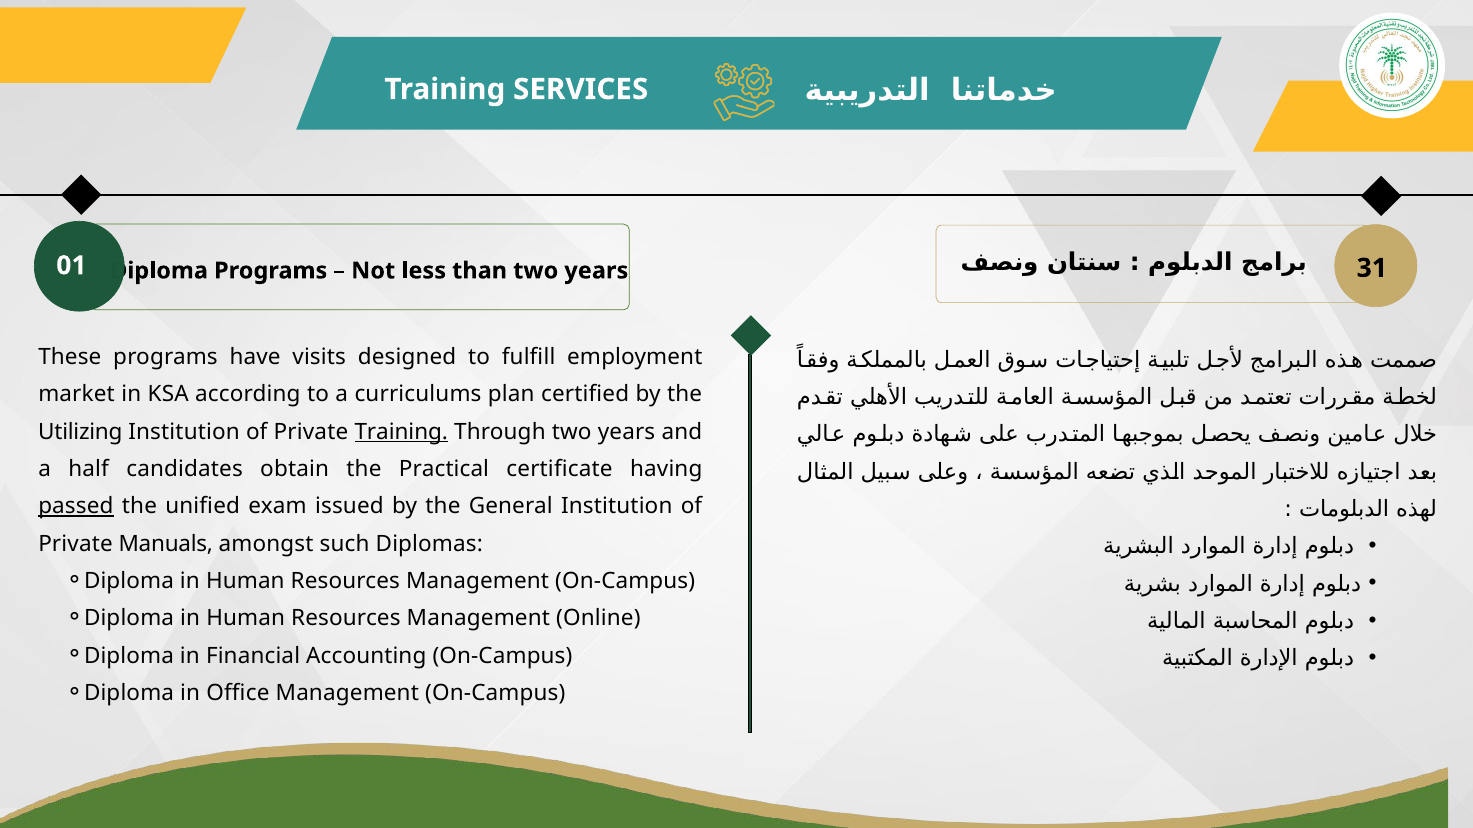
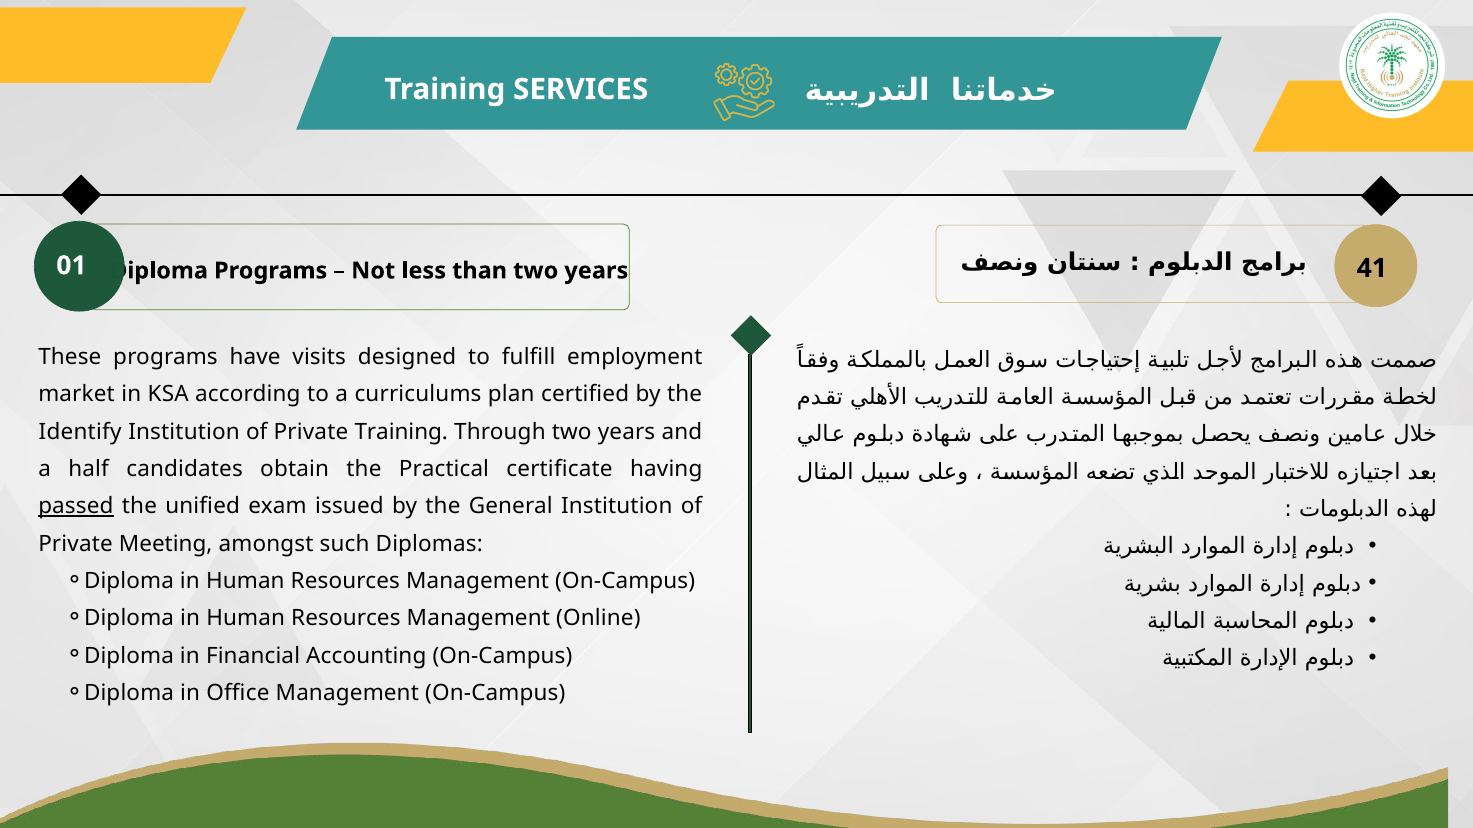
31: 31 -> 41
Utilizing: Utilizing -> Identify
Training at (401, 432) underline: present -> none
Manuals: Manuals -> Meeting
